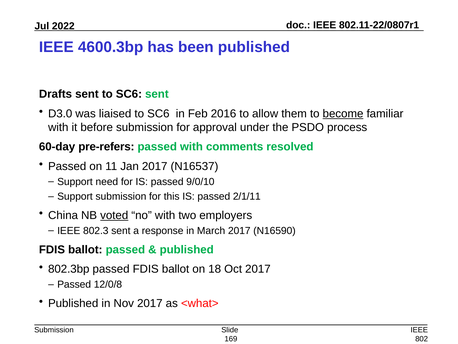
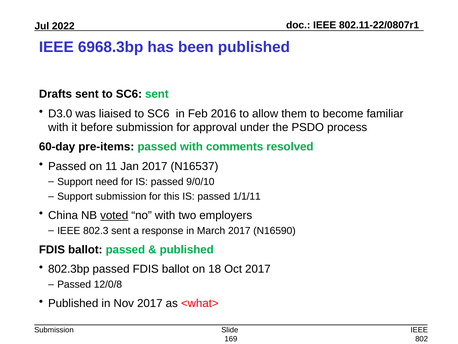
4600.3bp: 4600.3bp -> 6968.3bp
become underline: present -> none
pre-refers: pre-refers -> pre-items
2/1/11: 2/1/11 -> 1/1/11
